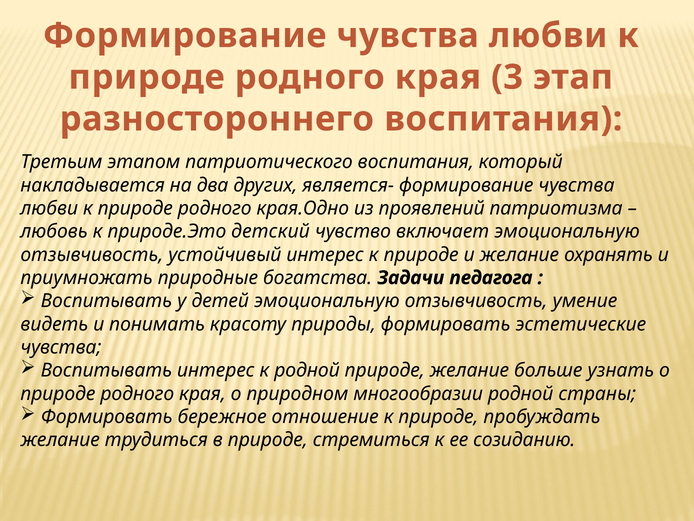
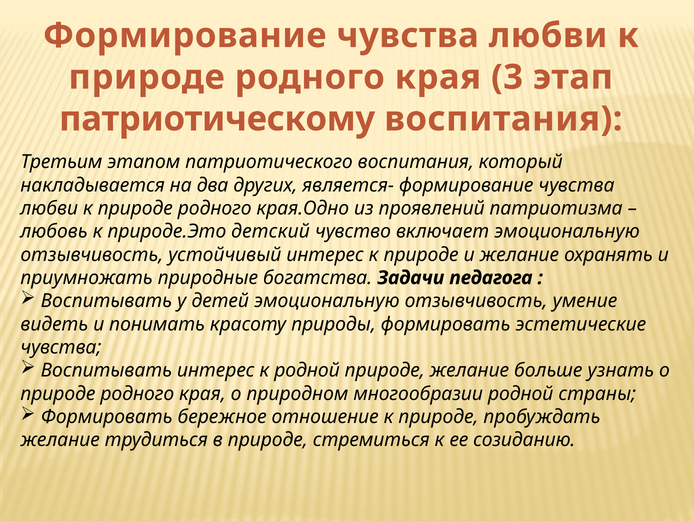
разностороннего: разностороннего -> патриотическому
